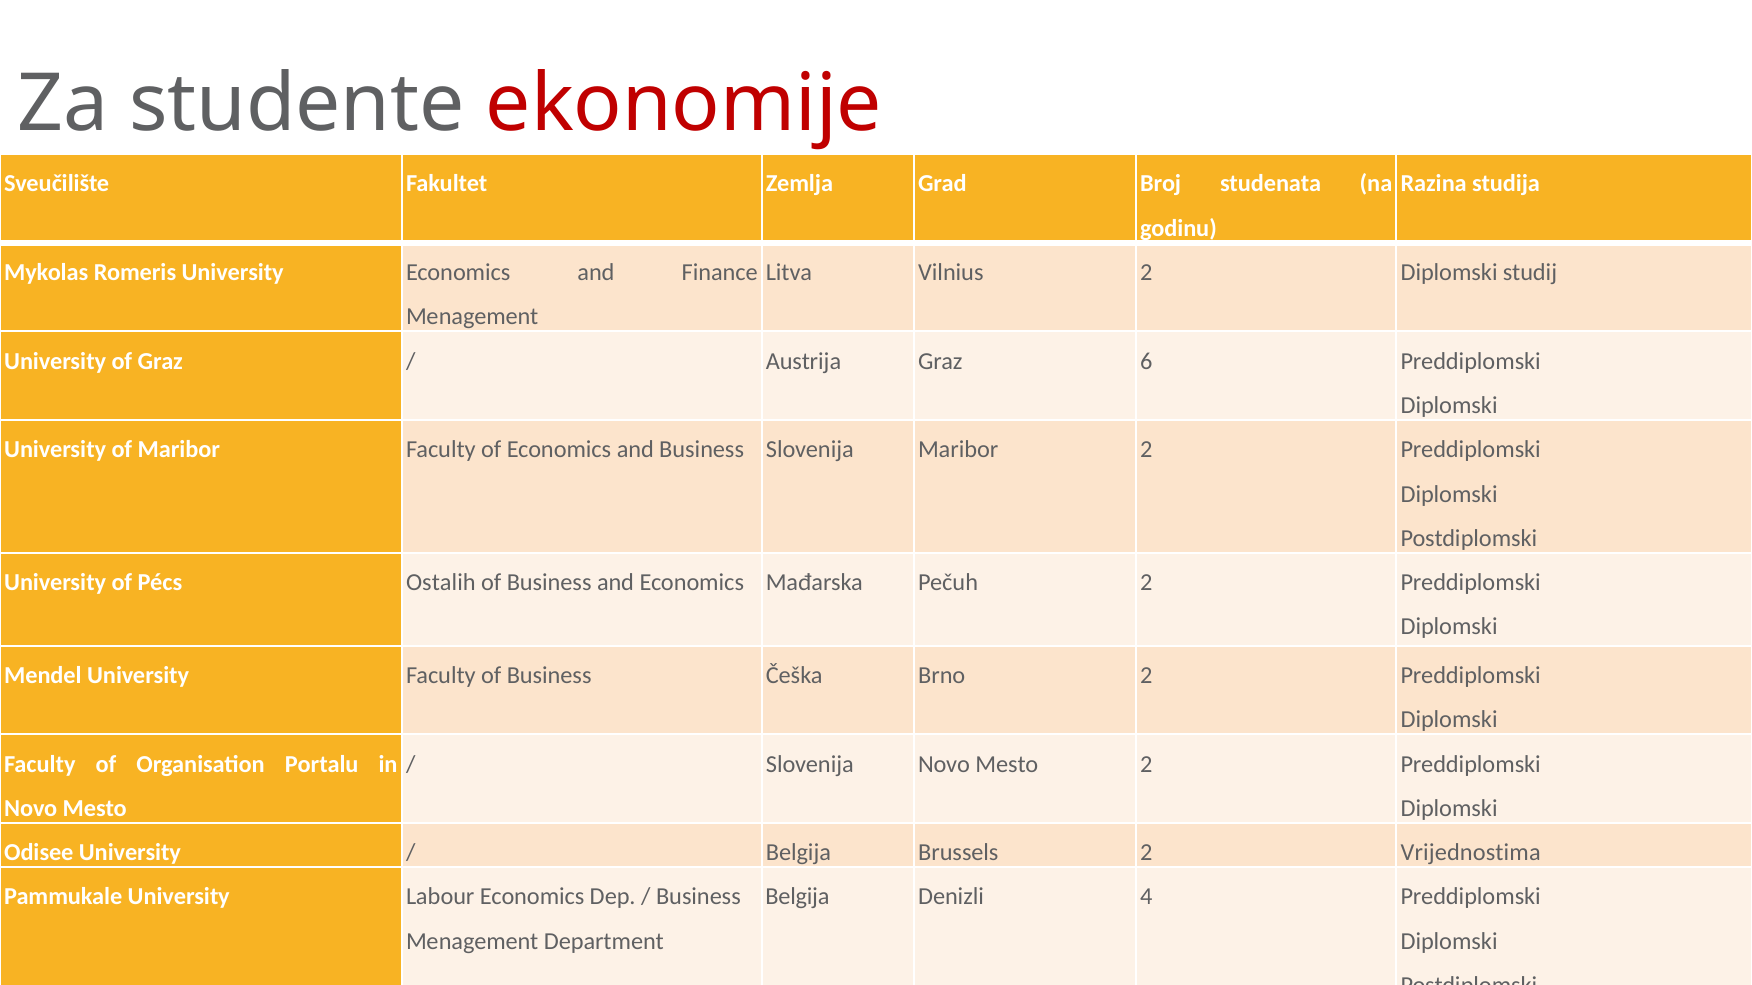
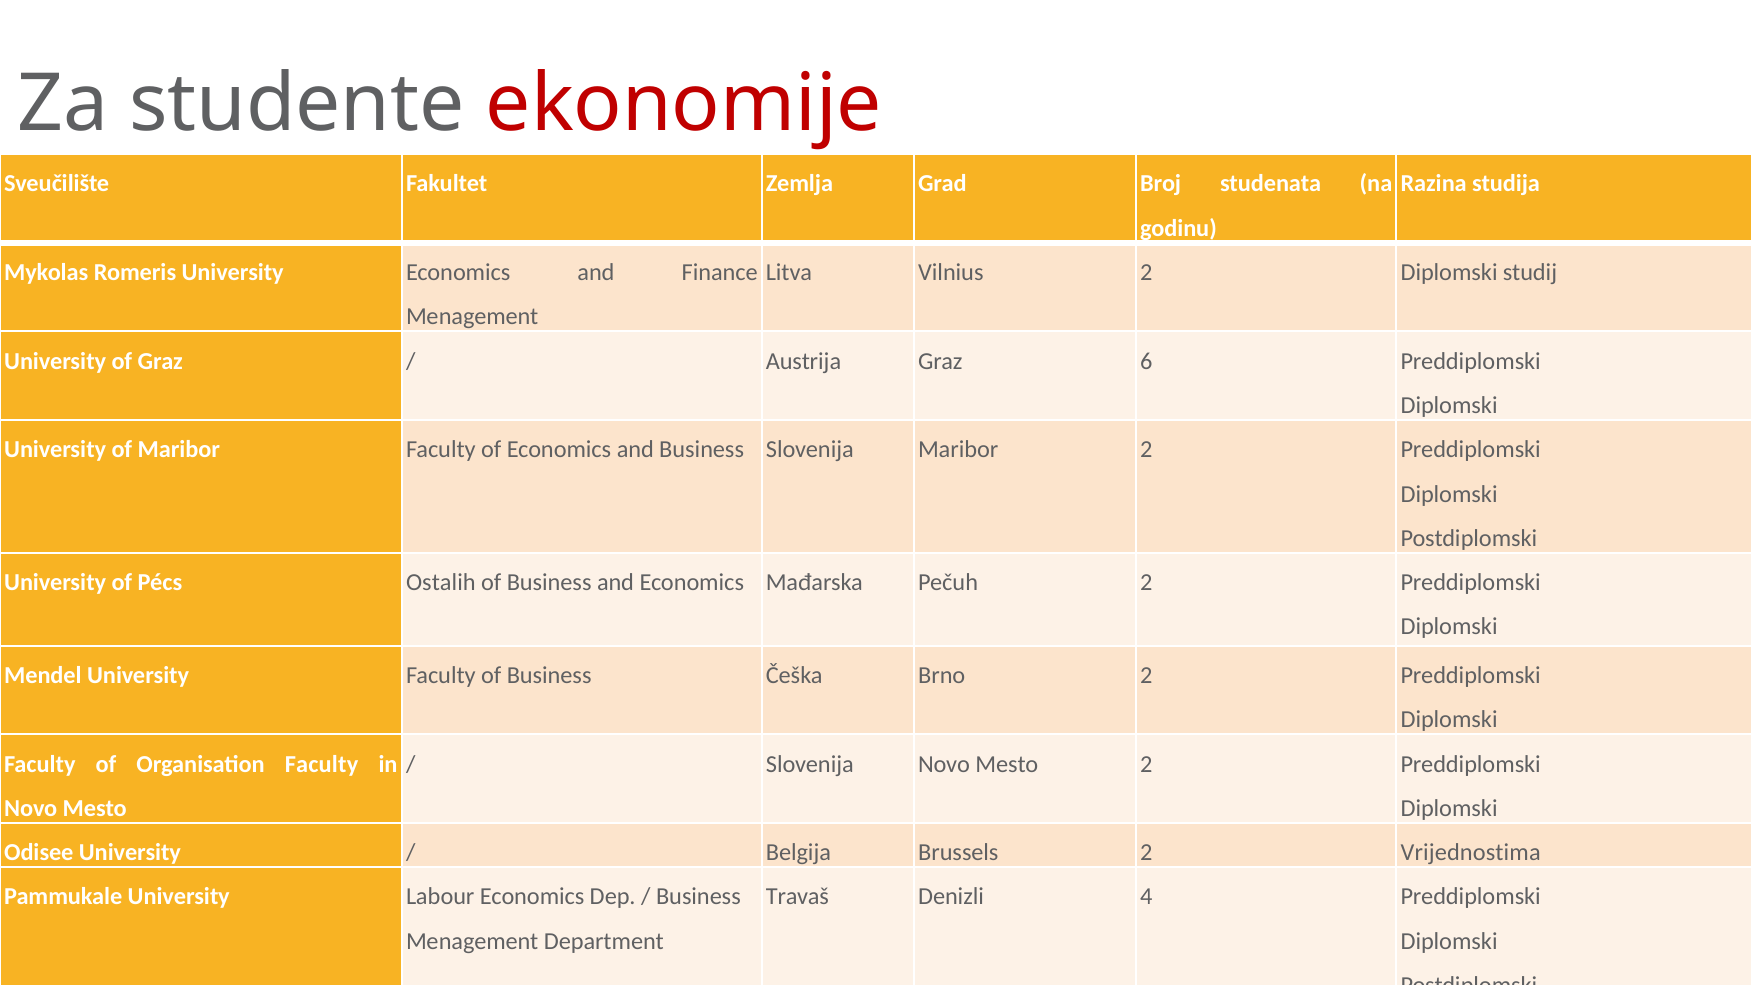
Organisation Portalu: Portalu -> Faculty
Belgija at (797, 897): Belgija -> Travaš
